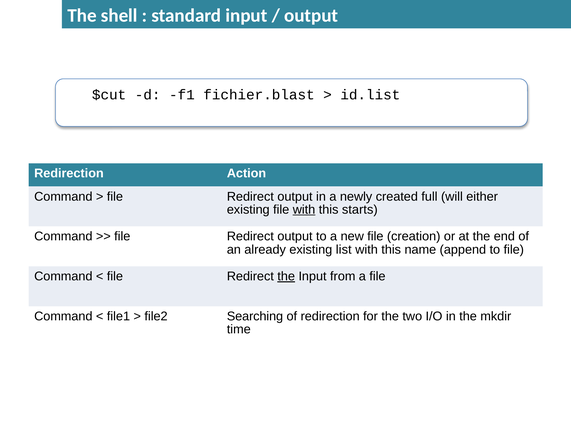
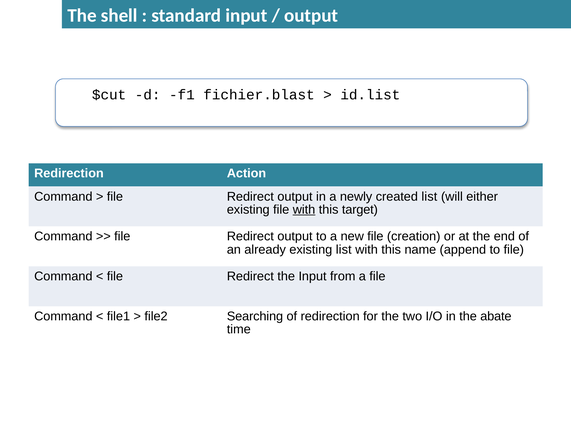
created full: full -> list
starts: starts -> target
the at (286, 277) underline: present -> none
mkdir: mkdir -> abate
